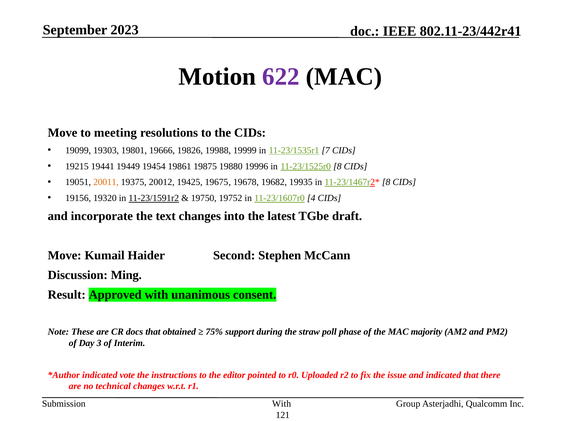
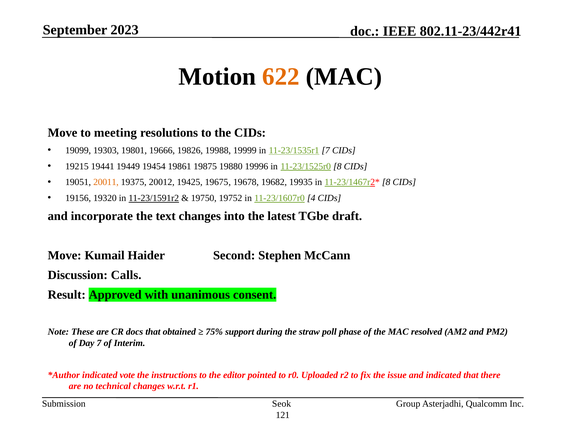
622 colour: purple -> orange
Ming: Ming -> Calls
majority: majority -> resolved
Day 3: 3 -> 7
With at (282, 404): With -> Seok
